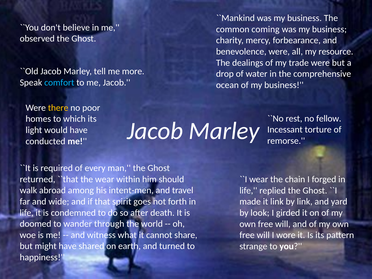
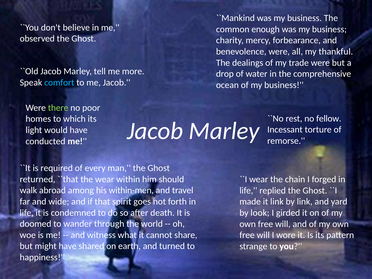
coming: coming -> enough
resource: resource -> thankful
there colour: yellow -> light green
intent-men: intent-men -> within-men
